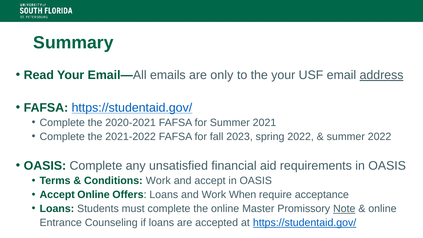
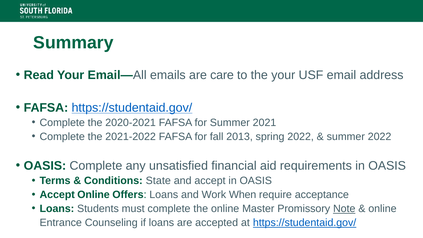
only: only -> care
address underline: present -> none
2023: 2023 -> 2013
Conditions Work: Work -> State
